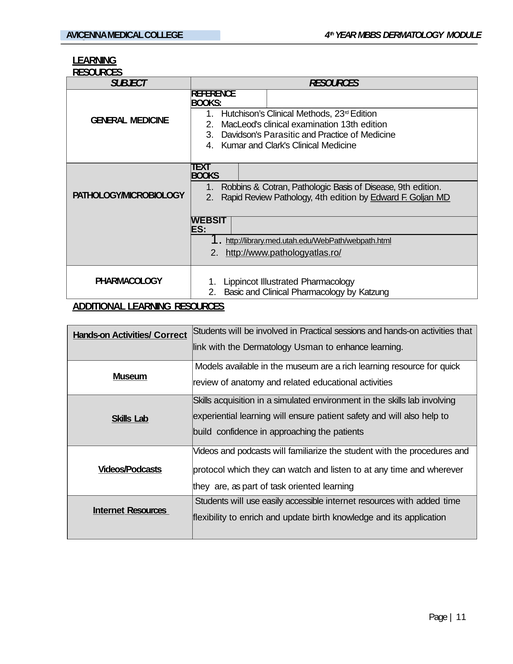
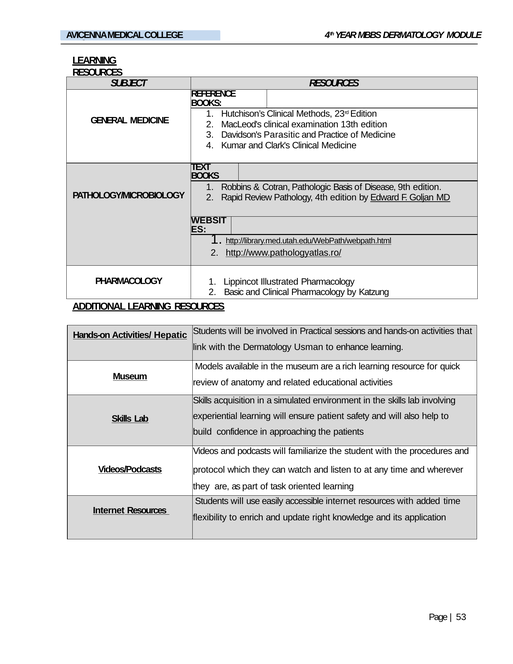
Correct: Correct -> Hepatic
birth: birth -> right
11: 11 -> 53
